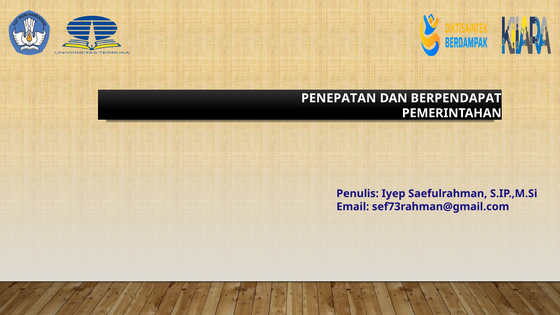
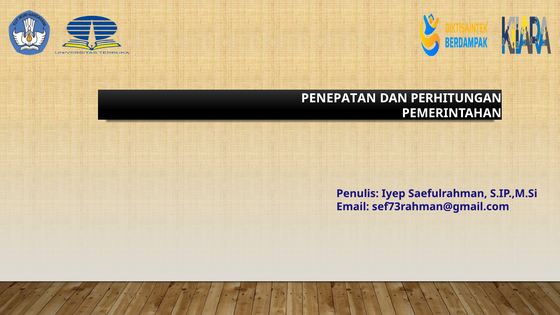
BERPENDAPAT: BERPENDAPAT -> PERHITUNGAN
